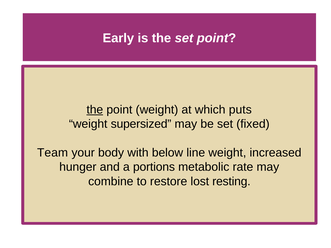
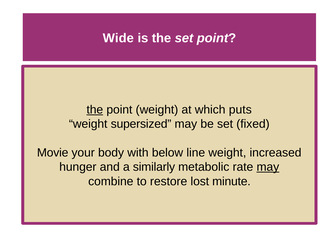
Early: Early -> Wide
Team: Team -> Movie
portions: portions -> similarly
may at (268, 167) underline: none -> present
resting: resting -> minute
